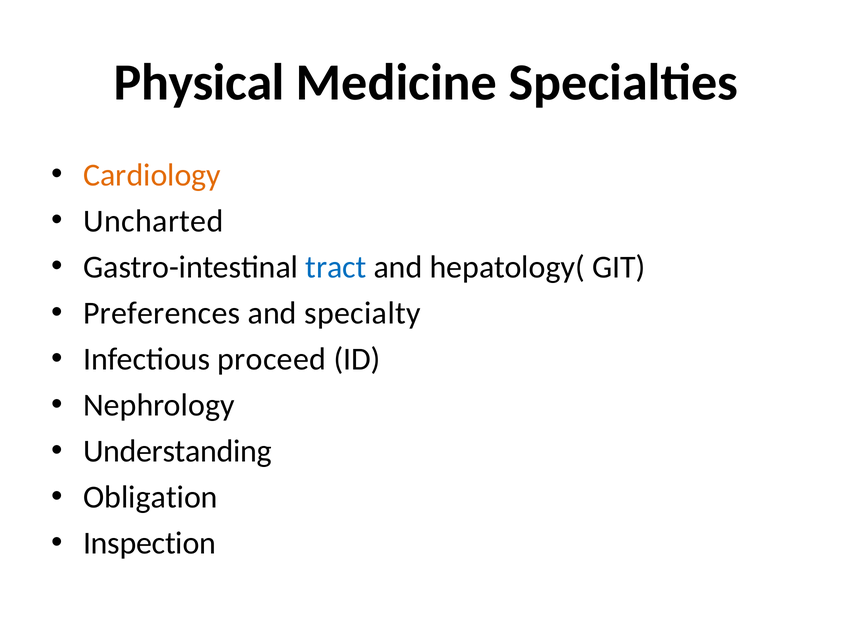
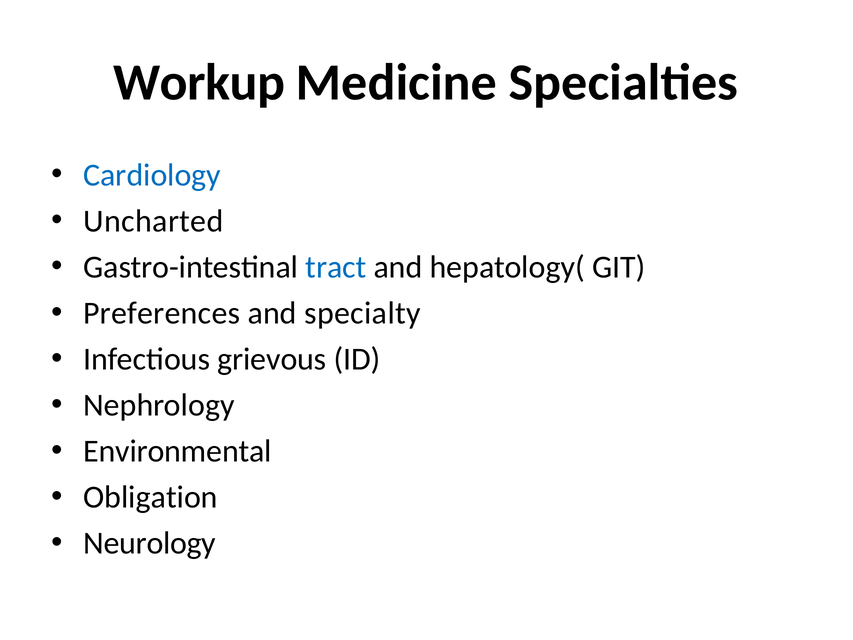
Physical: Physical -> Workup
Cardiology colour: orange -> blue
proceed: proceed -> grievous
Understanding: Understanding -> Environmental
Inspection: Inspection -> Neurology
